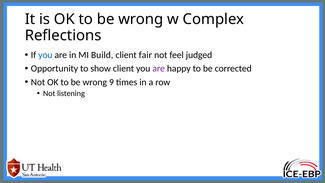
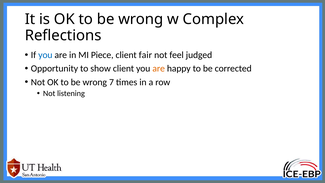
Build: Build -> Piece
are at (159, 69) colour: purple -> orange
9: 9 -> 7
